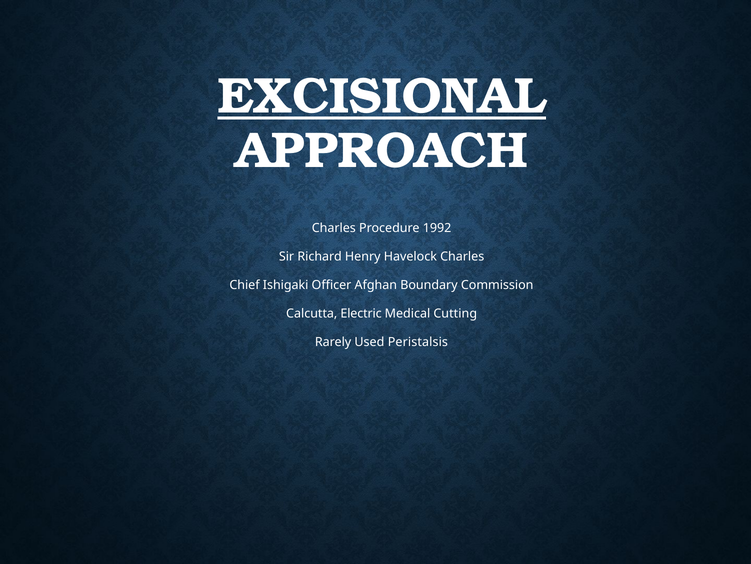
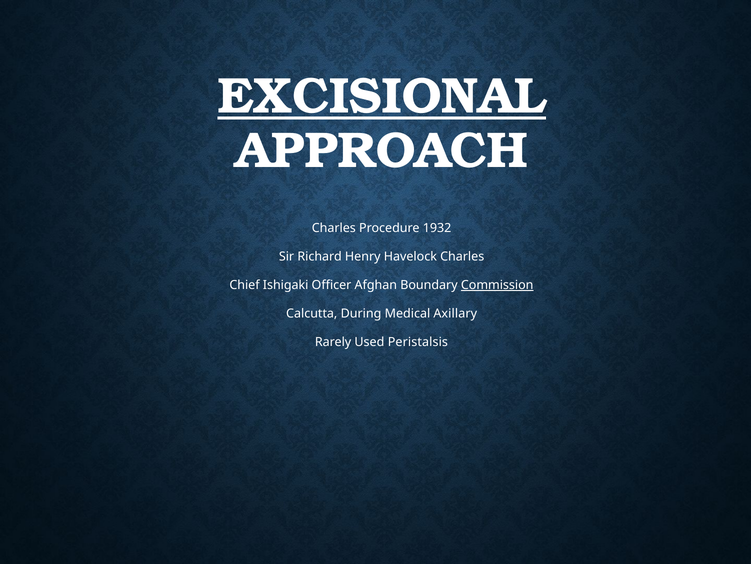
1992: 1992 -> 1932
Commission underline: none -> present
Electric: Electric -> During
Cutting: Cutting -> Axillary
